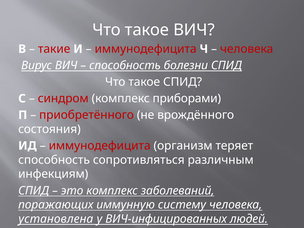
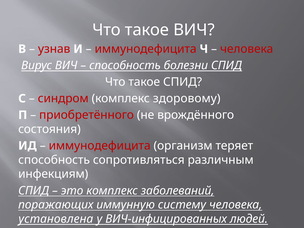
такие: такие -> узнав
приборами: приборами -> здоровому
